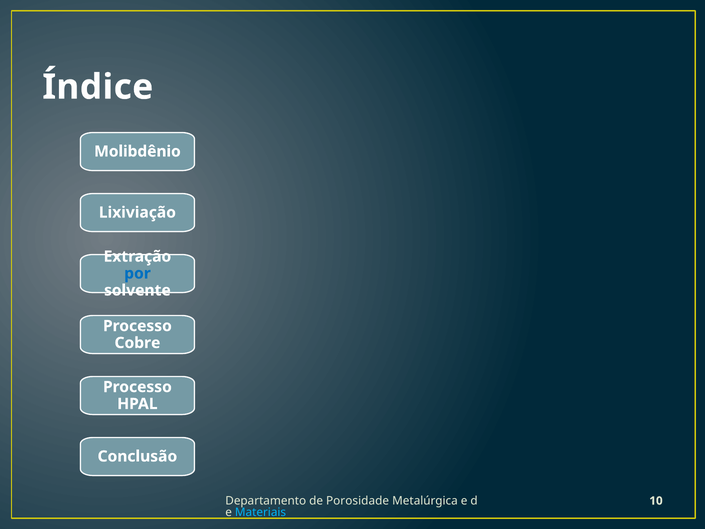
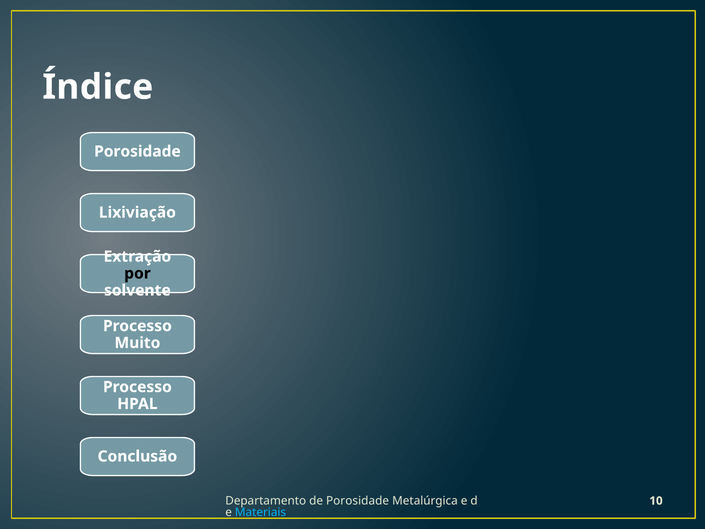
Molibdênio at (137, 151): Molibdênio -> Porosidade
por colour: blue -> black
Cobre: Cobre -> Muito
